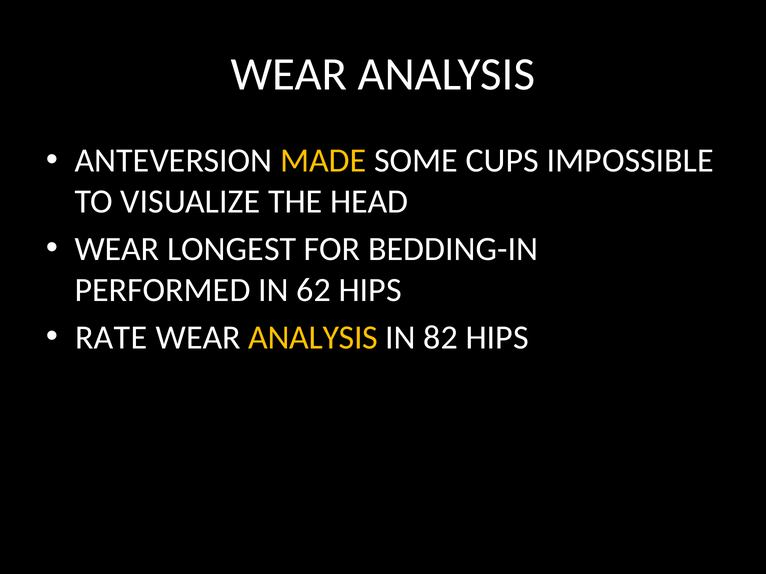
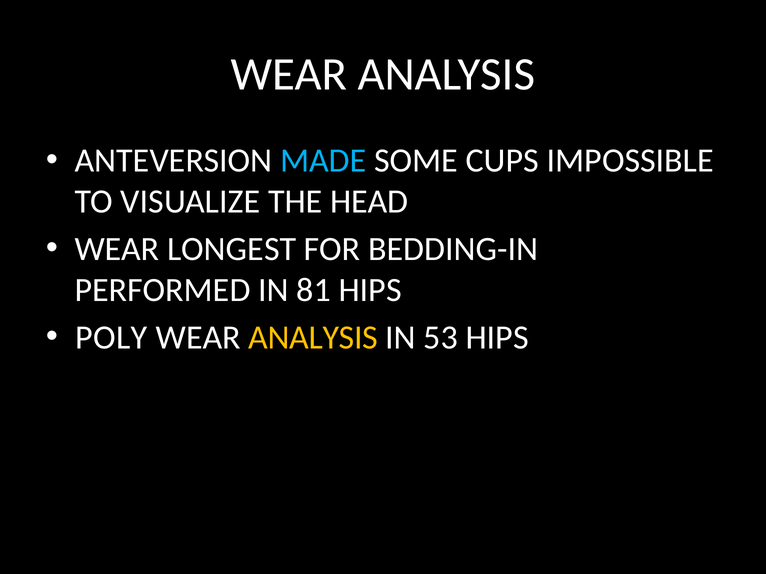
MADE colour: yellow -> light blue
62: 62 -> 81
RATE: RATE -> POLY
82: 82 -> 53
